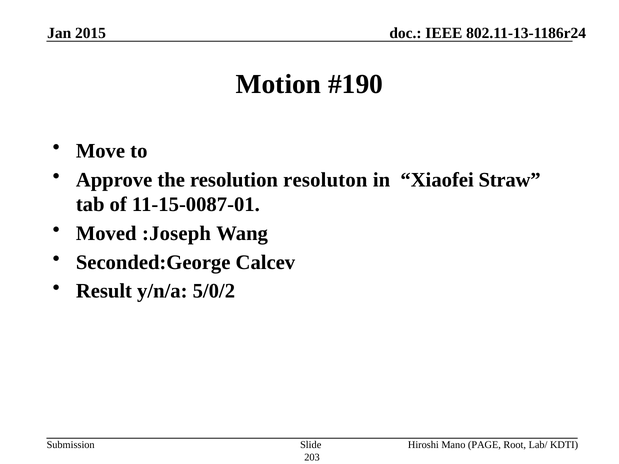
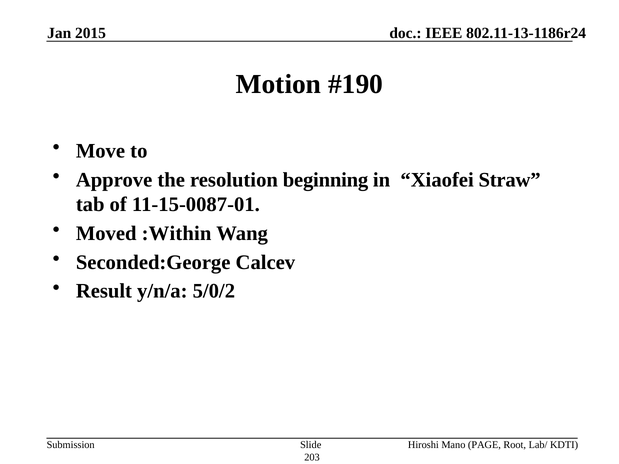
resoluton: resoluton -> beginning
:Joseph: :Joseph -> :Within
